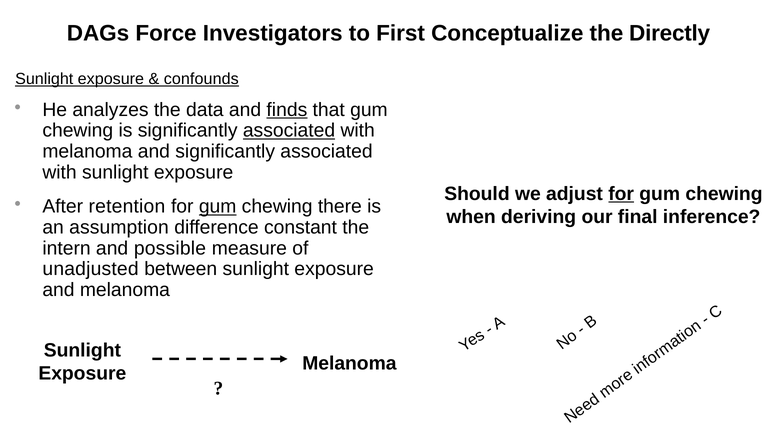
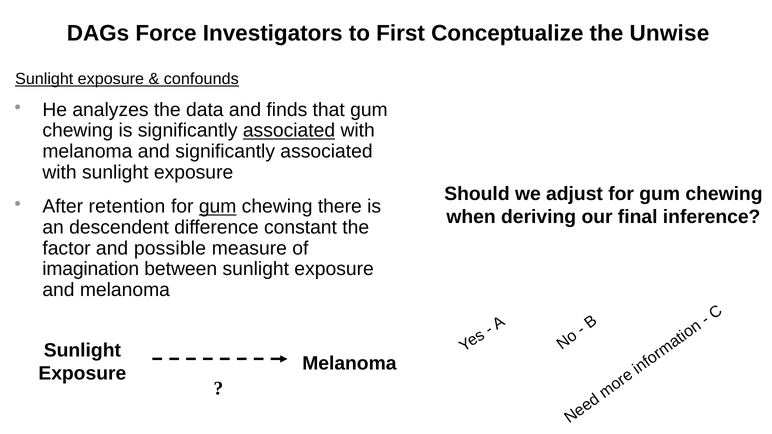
Directly: Directly -> Unwise
finds underline: present -> none
for at (621, 194) underline: present -> none
assumption: assumption -> descendent
intern: intern -> factor
unadjusted: unadjusted -> imagination
